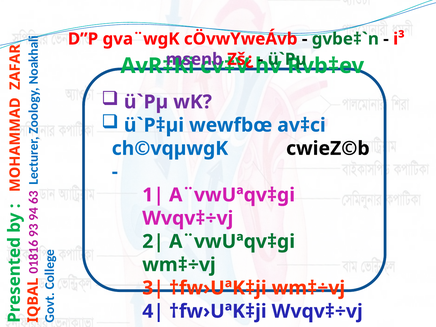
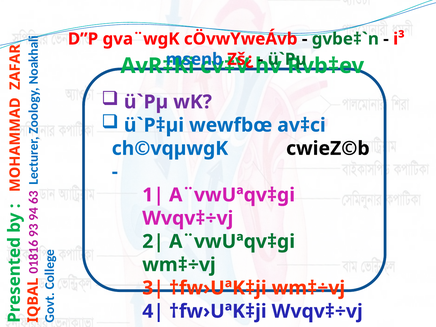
msenb colour: purple -> blue
